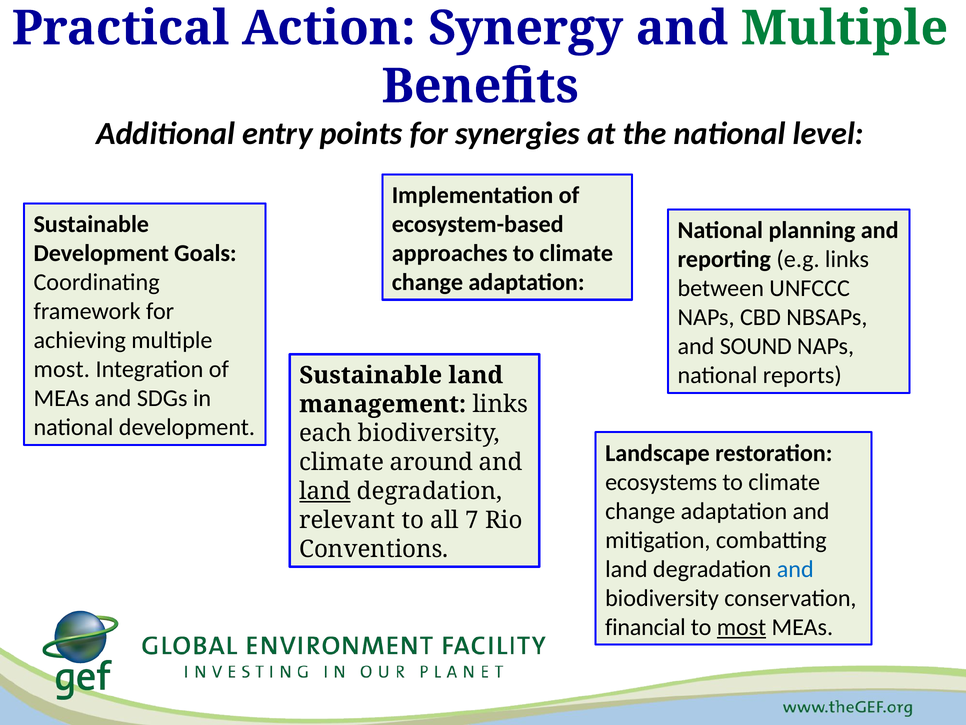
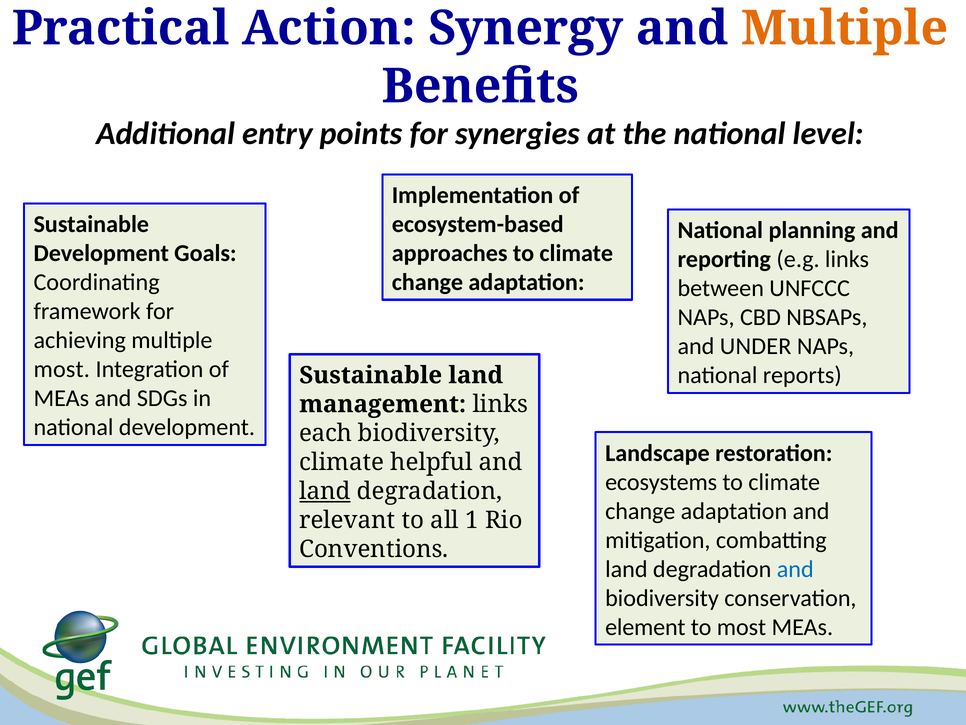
Multiple at (844, 28) colour: green -> orange
SOUND: SOUND -> UNDER
around: around -> helpful
7: 7 -> 1
financial: financial -> element
most at (741, 627) underline: present -> none
